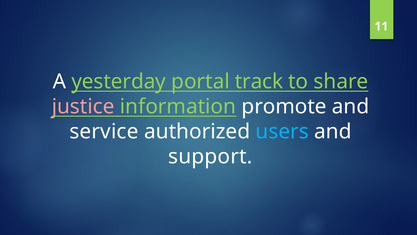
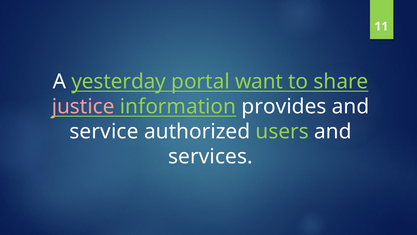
track: track -> want
promote: promote -> provides
users colour: light blue -> light green
support: support -> services
